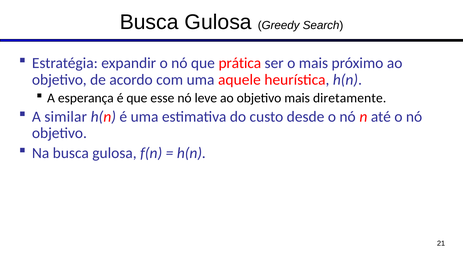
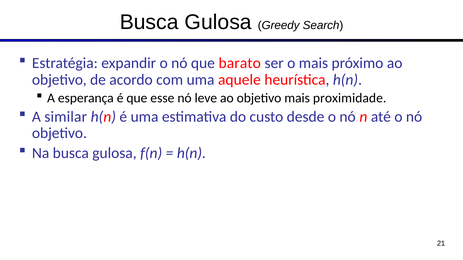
prática: prática -> barato
diretamente: diretamente -> proximidade
